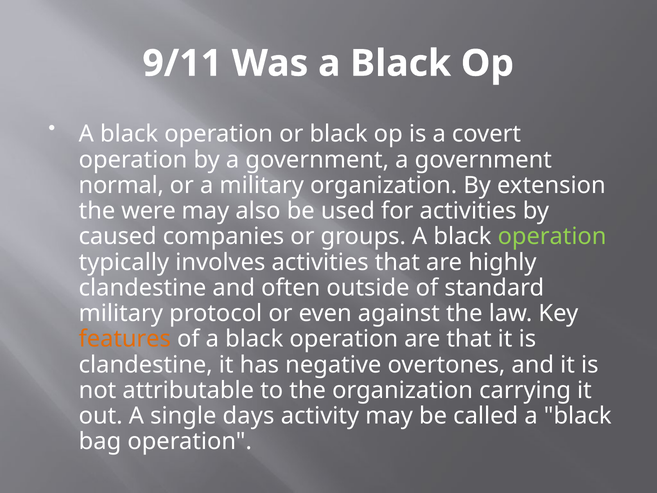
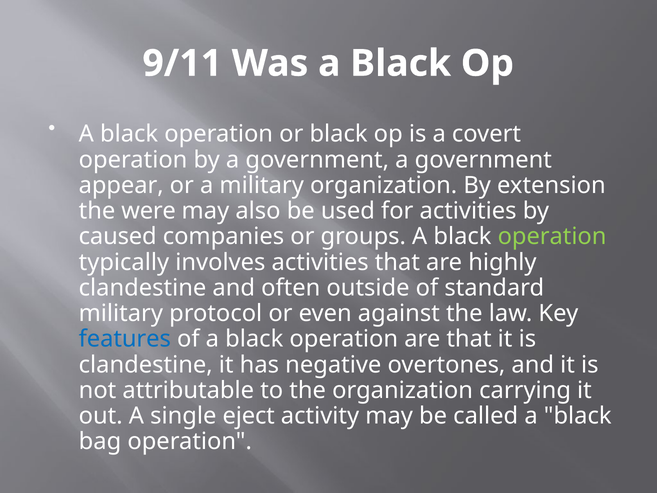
normal: normal -> appear
features colour: orange -> blue
days: days -> eject
